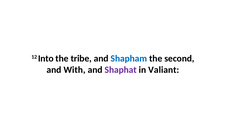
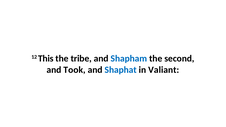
Into: Into -> This
With: With -> Took
Shaphat colour: purple -> blue
